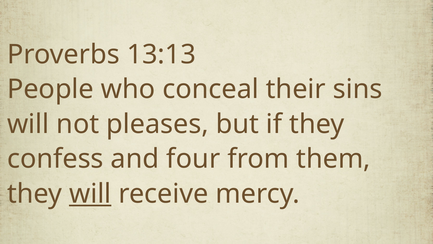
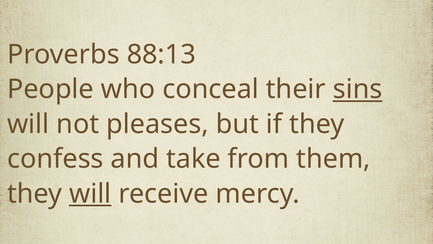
13:13: 13:13 -> 88:13
sins underline: none -> present
four: four -> take
